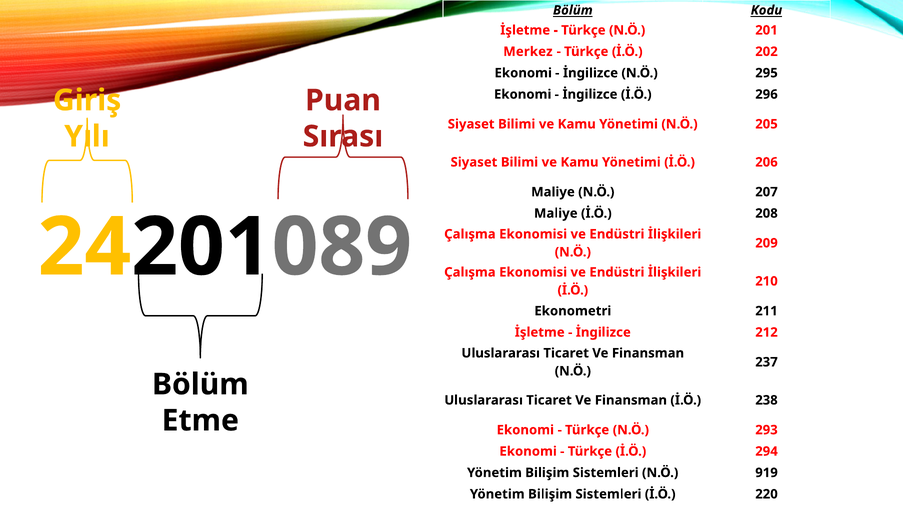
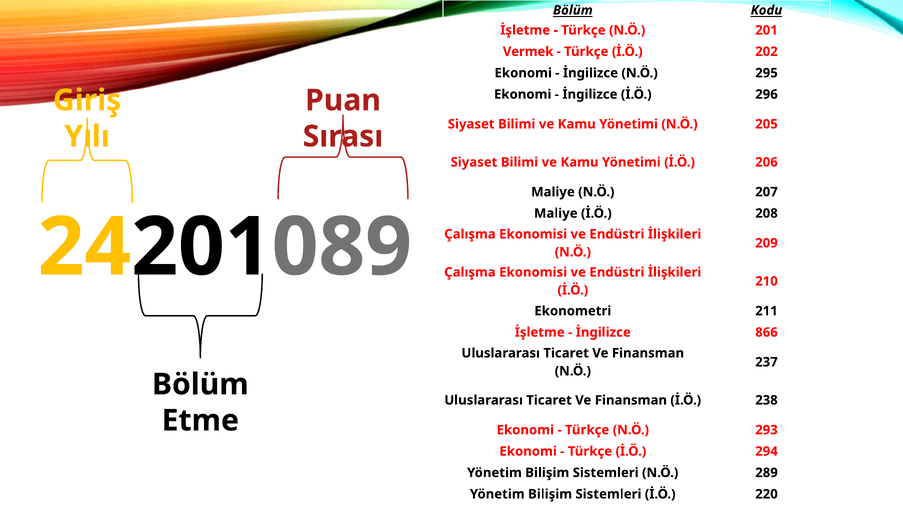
Merkez: Merkez -> Vermek
212: 212 -> 866
919: 919 -> 289
